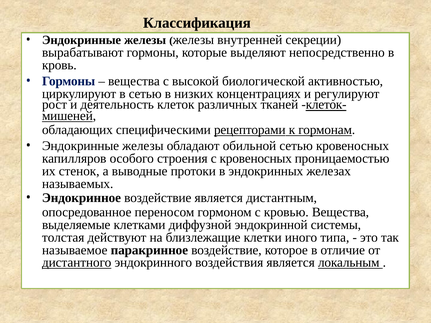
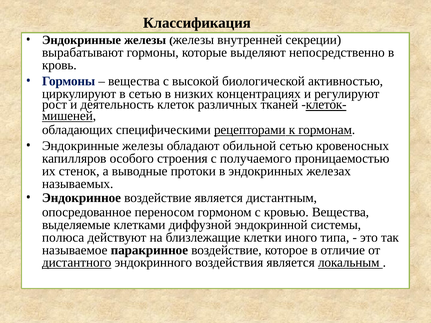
с кровеносных: кровеносных -> получаемого
толстая: толстая -> полюса
